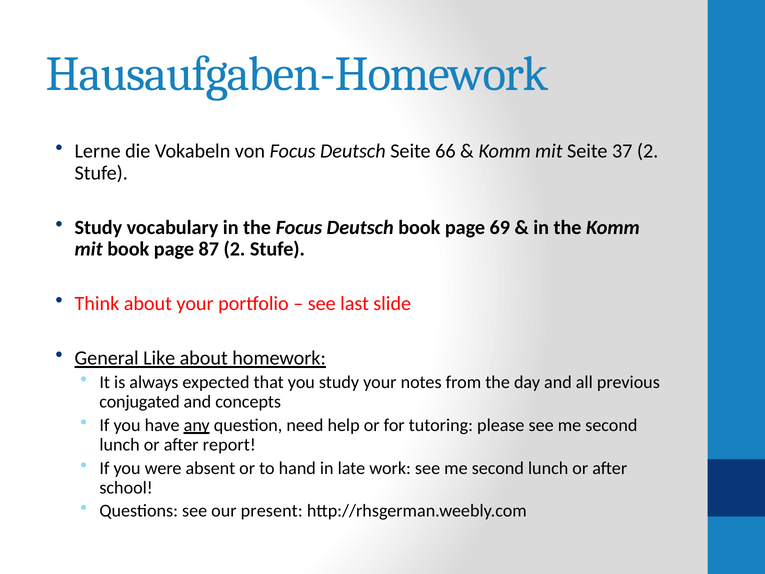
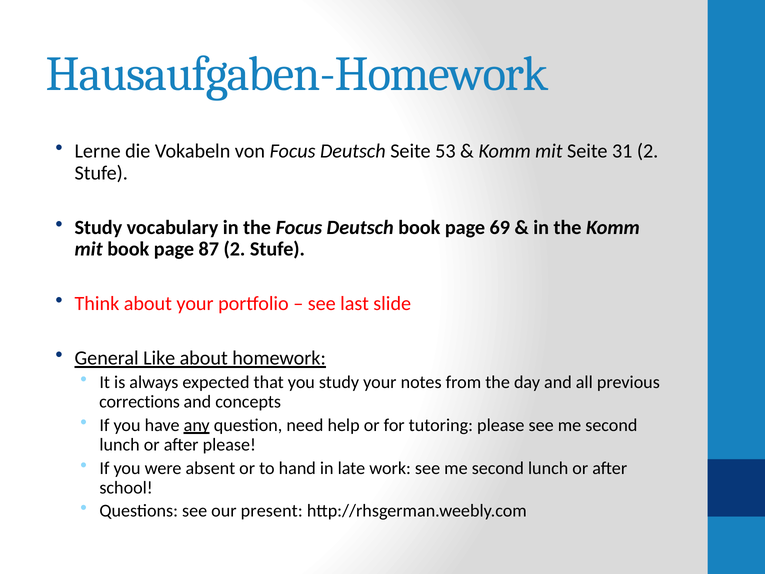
66: 66 -> 53
37: 37 -> 31
conjugated: conjugated -> corrections
after report: report -> please
